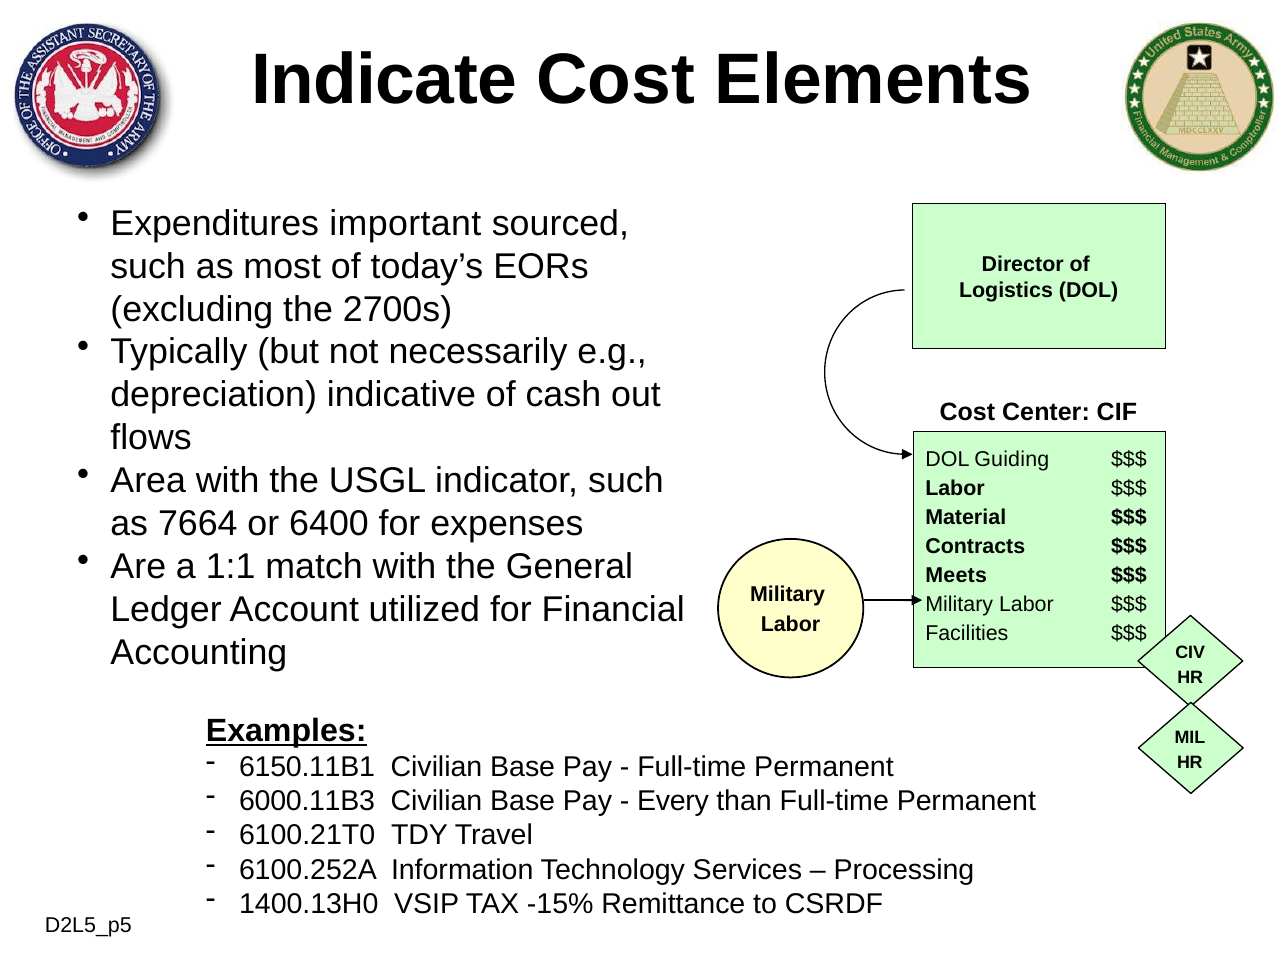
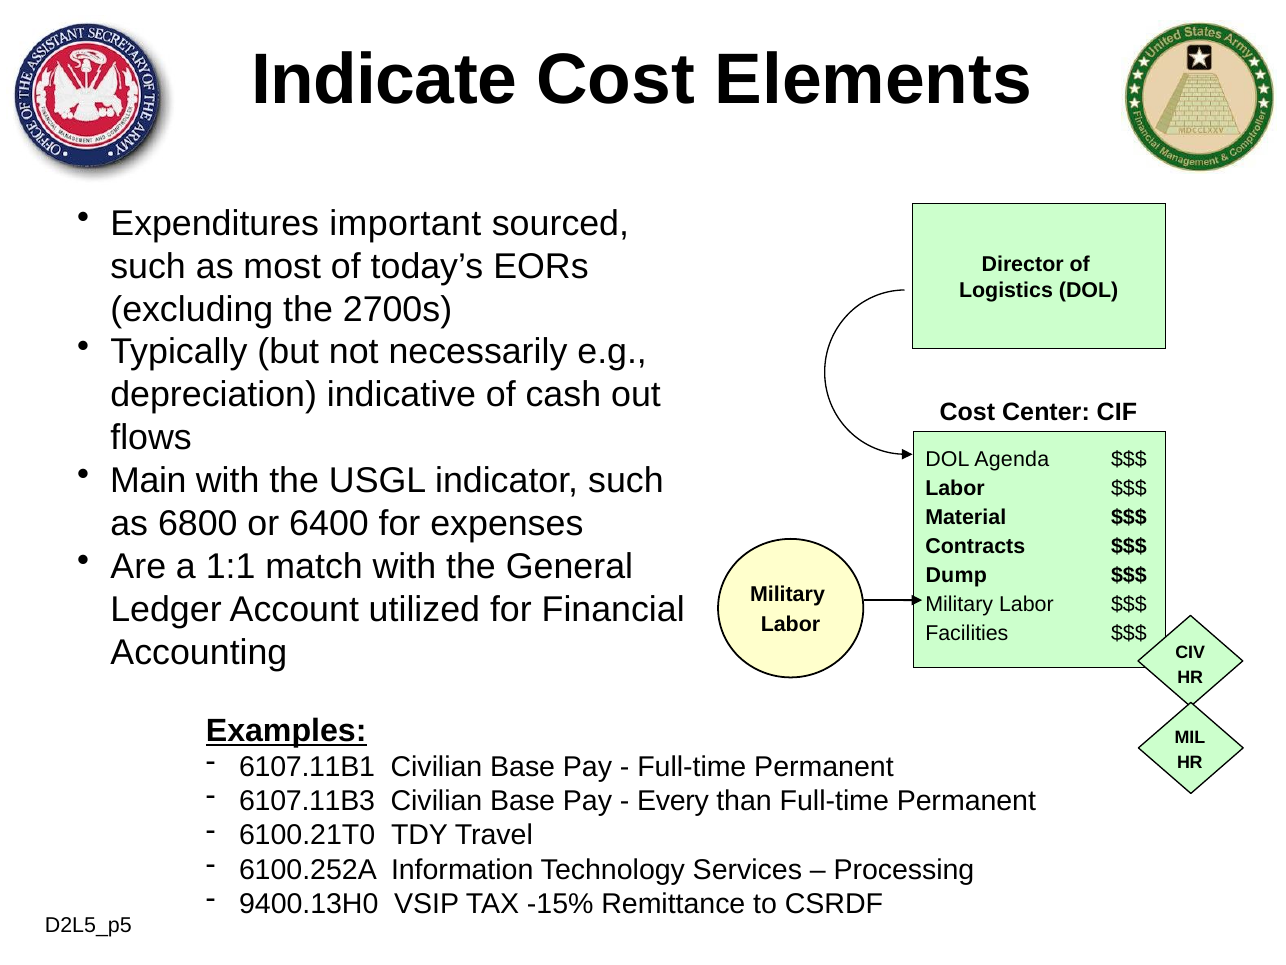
Guiding: Guiding -> Agenda
Area: Area -> Main
7664: 7664 -> 6800
Meets: Meets -> Dump
6150.11B1: 6150.11B1 -> 6107.11B1
6000.11B3: 6000.11B3 -> 6107.11B3
1400.13H0: 1400.13H0 -> 9400.13H0
